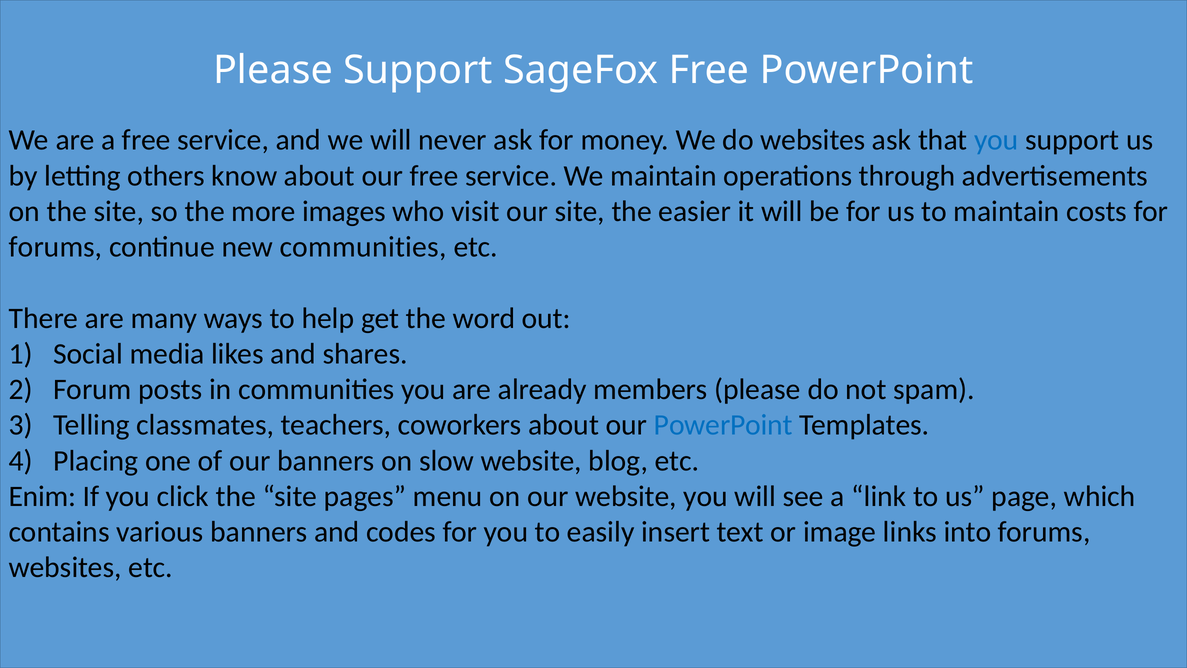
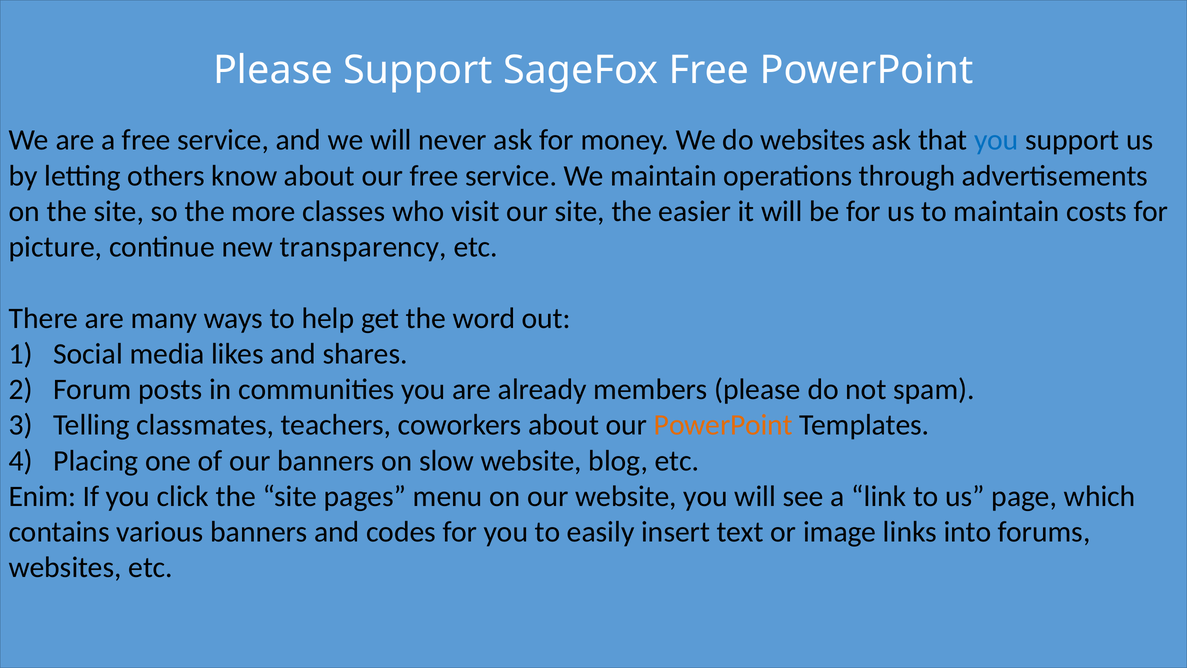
images: images -> classes
forums at (56, 247): forums -> picture
new communities: communities -> transparency
PowerPoint at (723, 425) colour: blue -> orange
